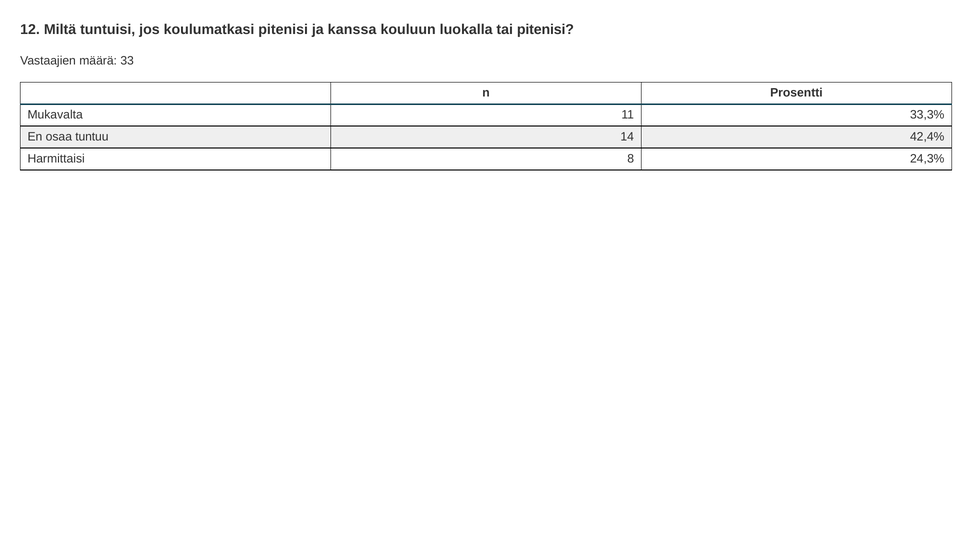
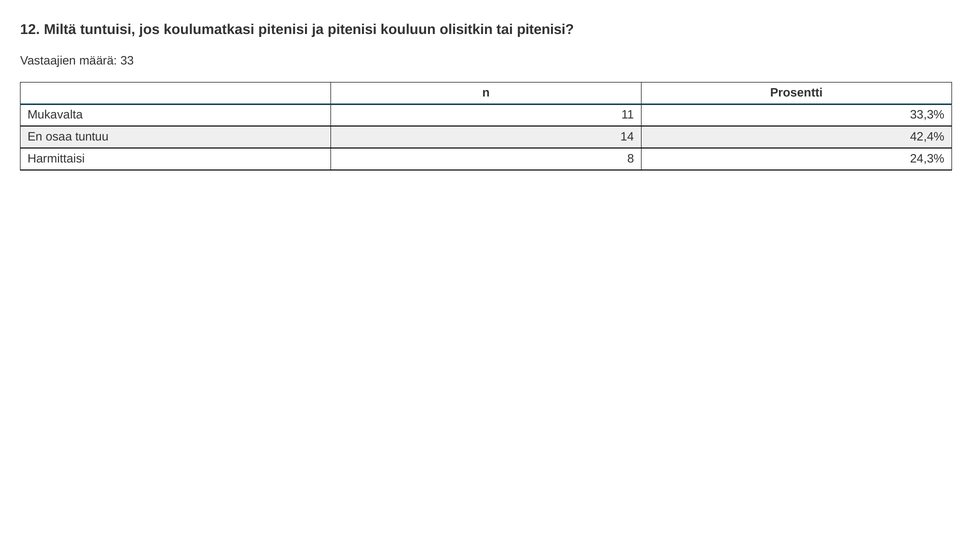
ja kanssa: kanssa -> pitenisi
luokalla: luokalla -> olisitkin
